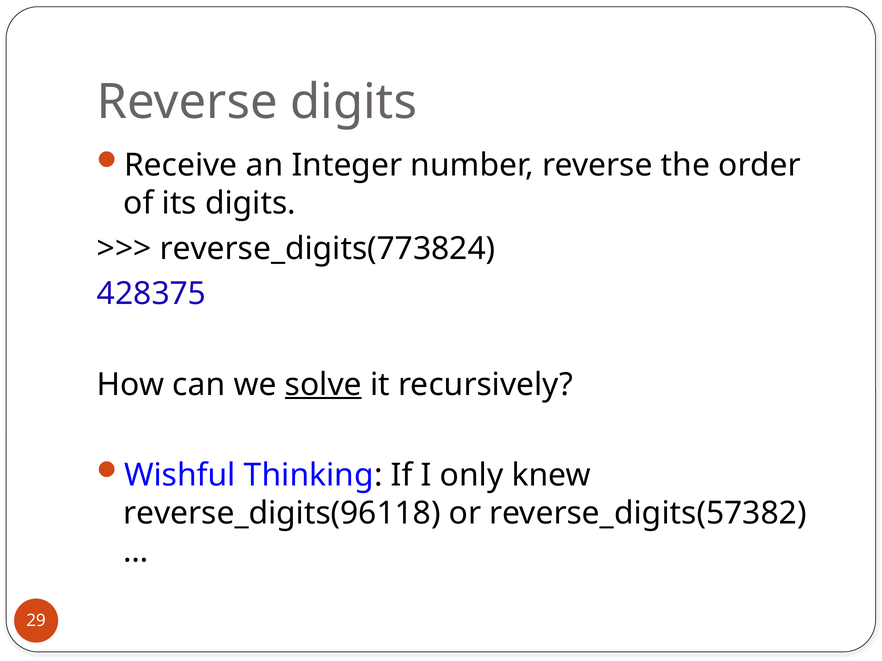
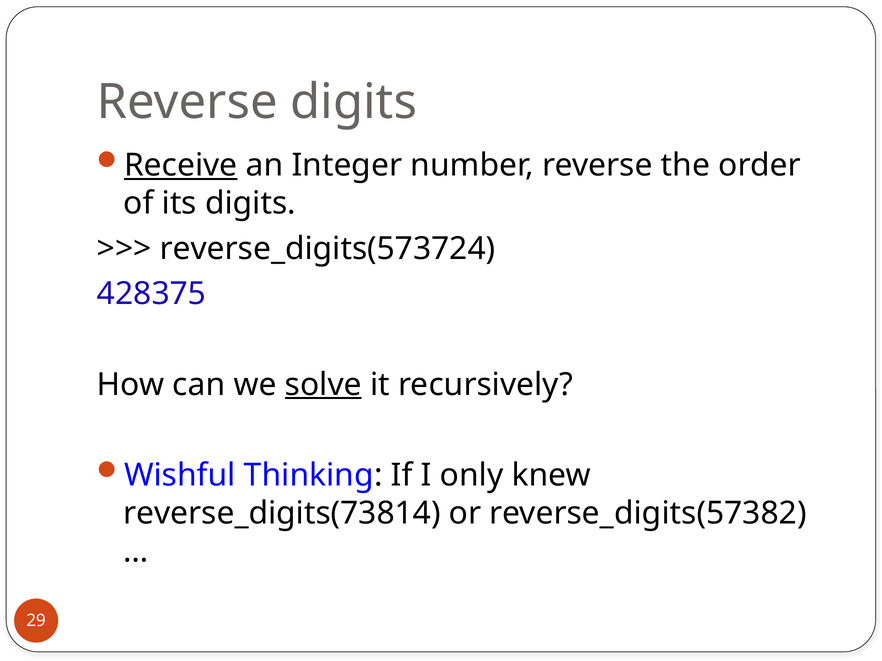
Receive underline: none -> present
reverse_digits(773824: reverse_digits(773824 -> reverse_digits(573724
reverse_digits(96118: reverse_digits(96118 -> reverse_digits(73814
